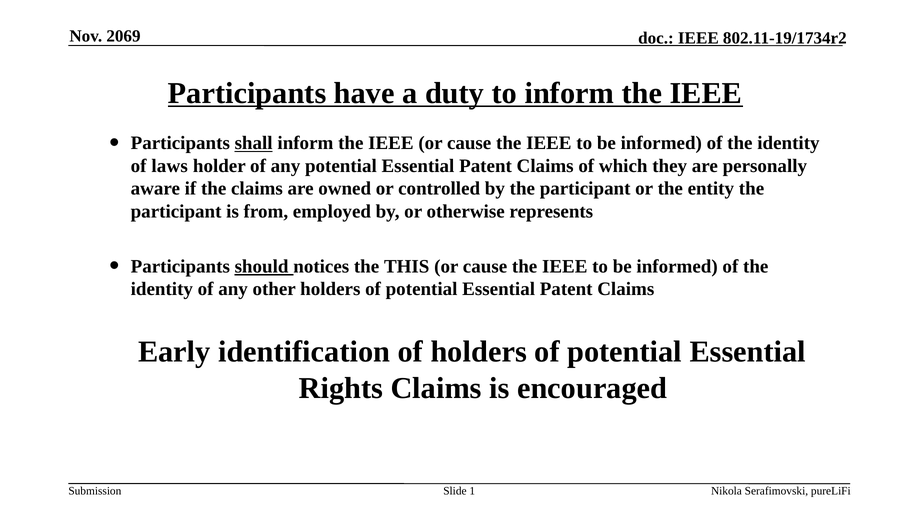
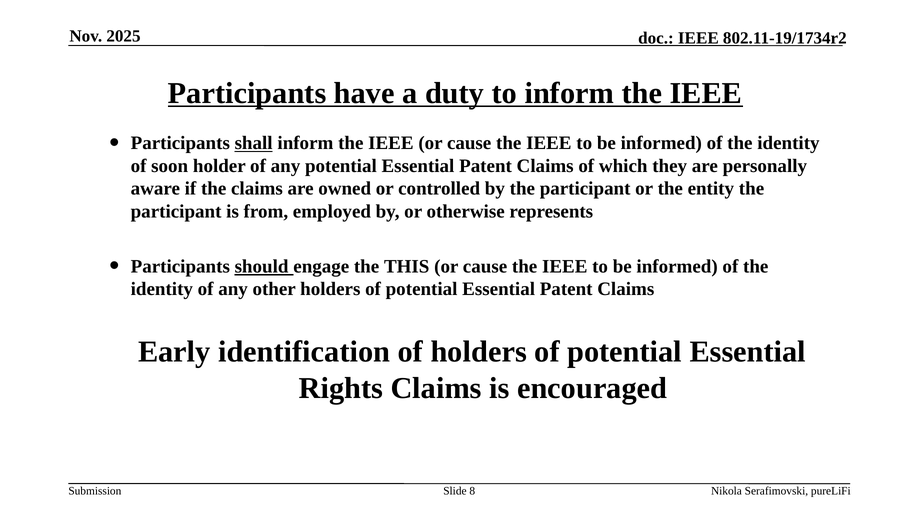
2069: 2069 -> 2025
laws: laws -> soon
notices: notices -> engage
1: 1 -> 8
